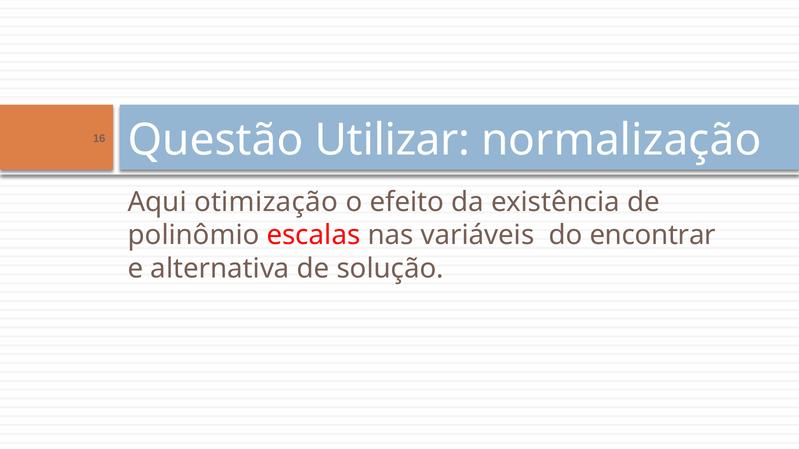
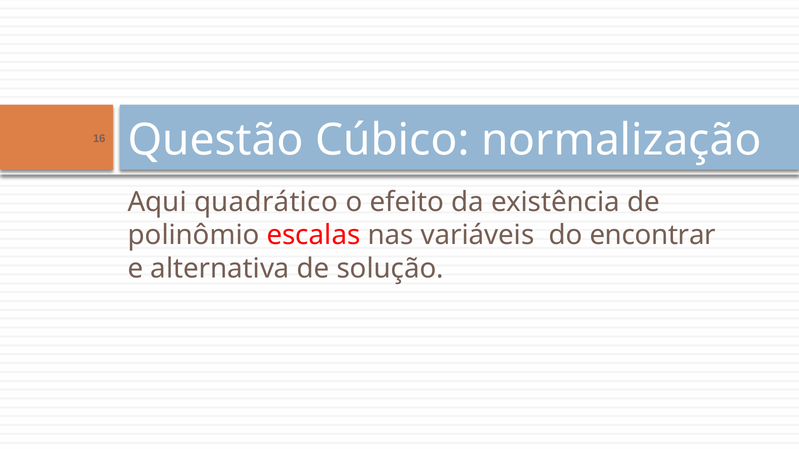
Utilizar: Utilizar -> Cúbico
otimização: otimização -> quadrático
